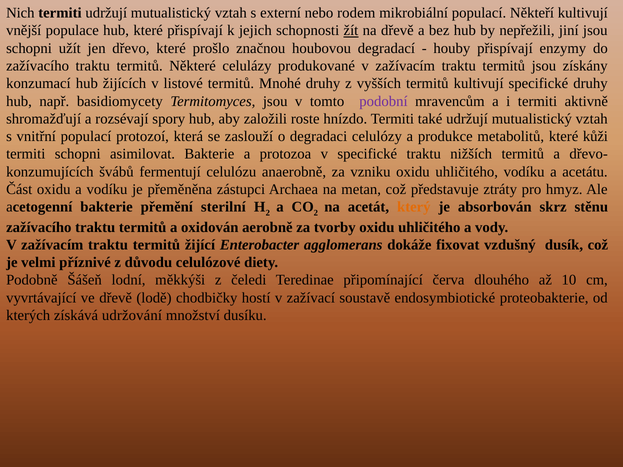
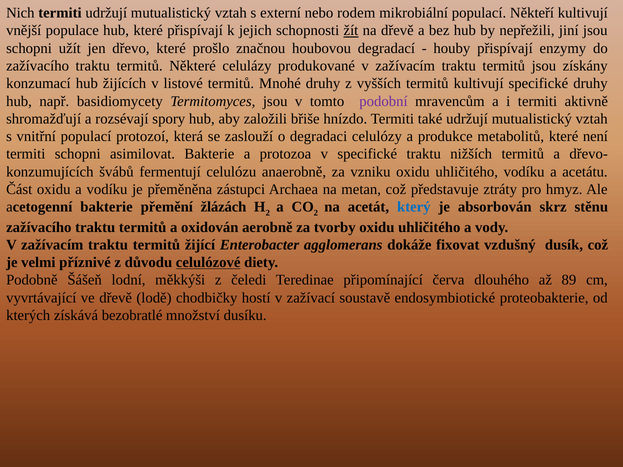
roste: roste -> břiše
kůži: kůži -> není
sterilní: sterilní -> žlázách
který colour: orange -> blue
celulózové underline: none -> present
10: 10 -> 89
udržování: udržování -> bezobratlé
